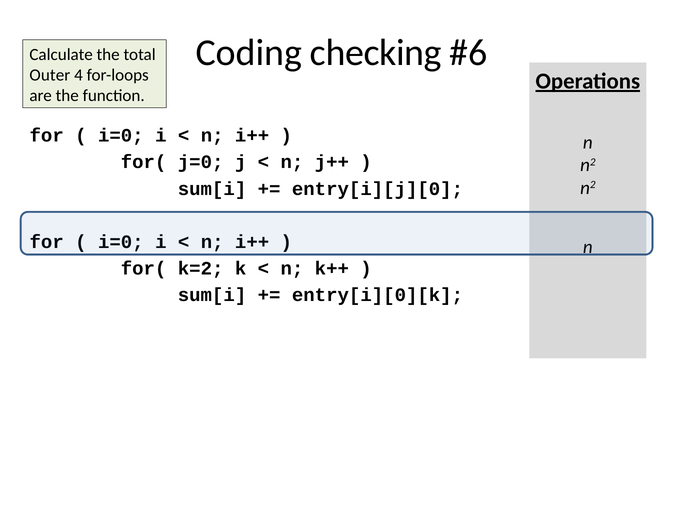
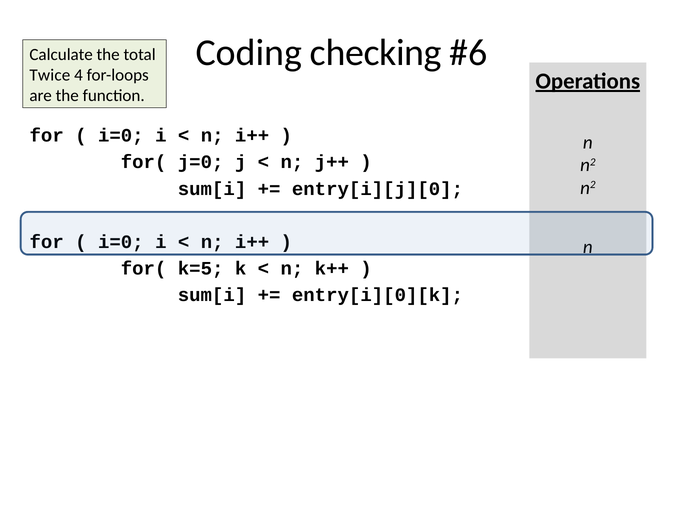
Outer: Outer -> Twice
k=2: k=2 -> k=5
